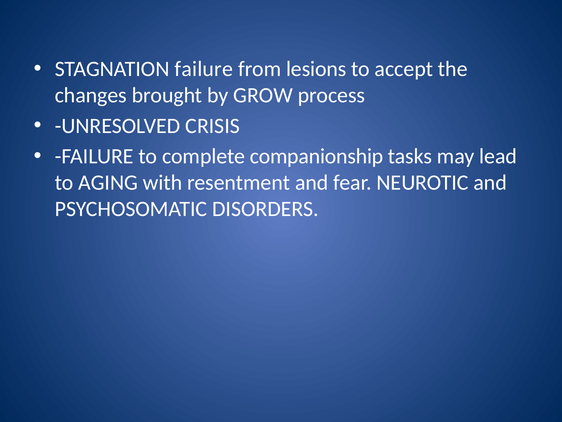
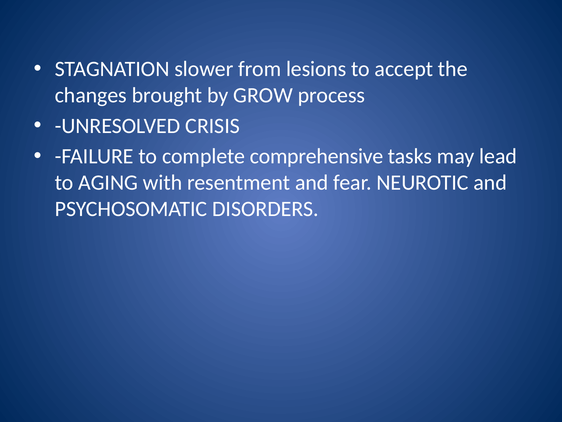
STAGNATION failure: failure -> slower
companionship: companionship -> comprehensive
